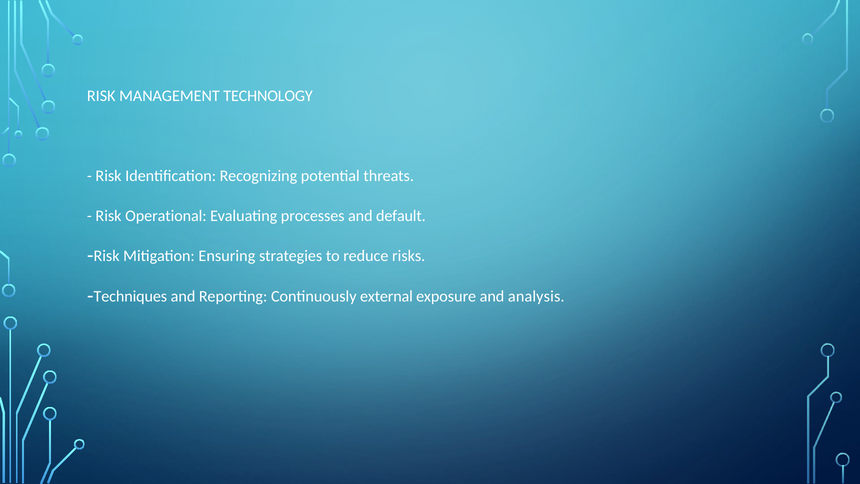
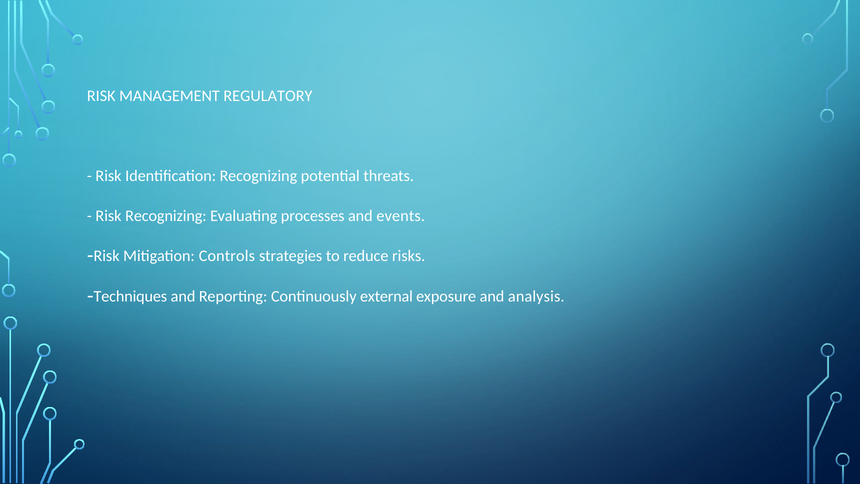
TECHNOLOGY: TECHNOLOGY -> REGULATORY
Risk Operational: Operational -> Recognizing
default: default -> events
Ensuring: Ensuring -> Controls
